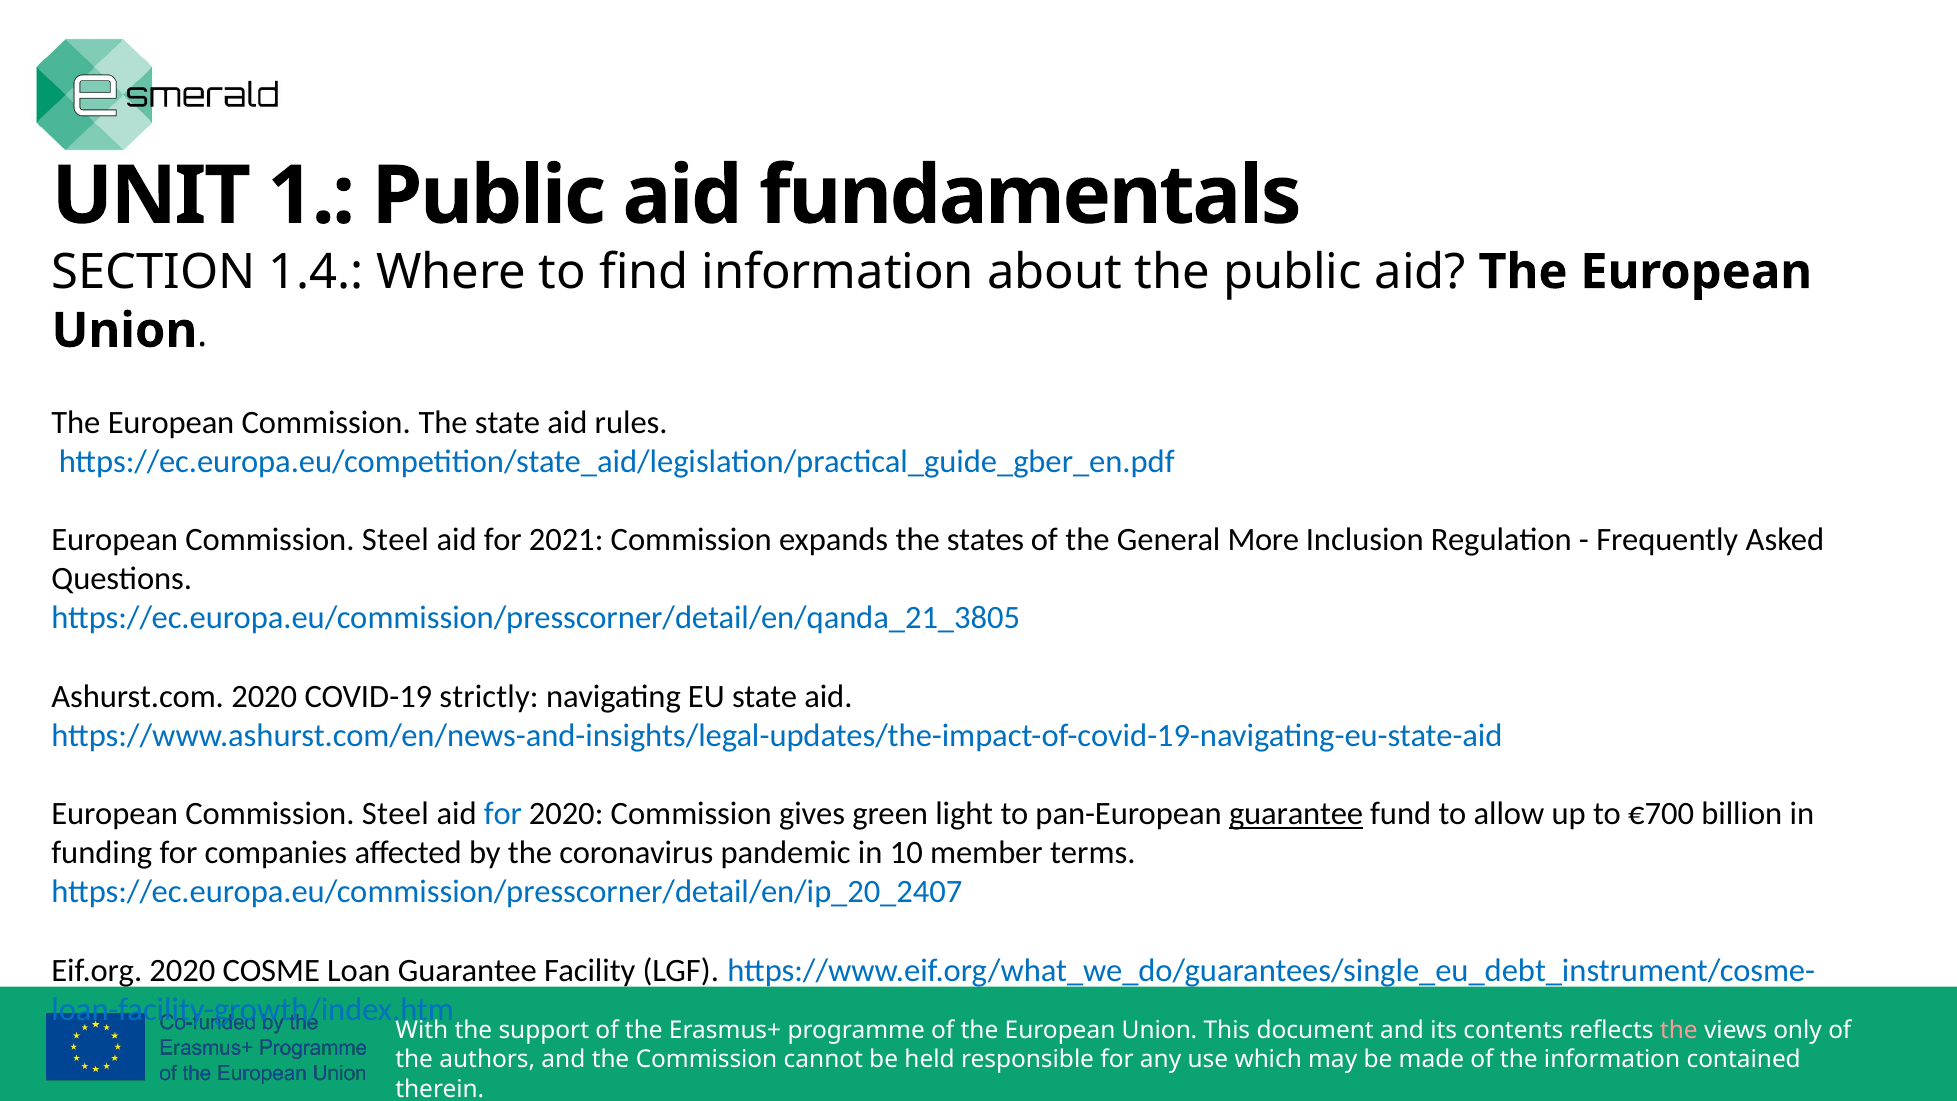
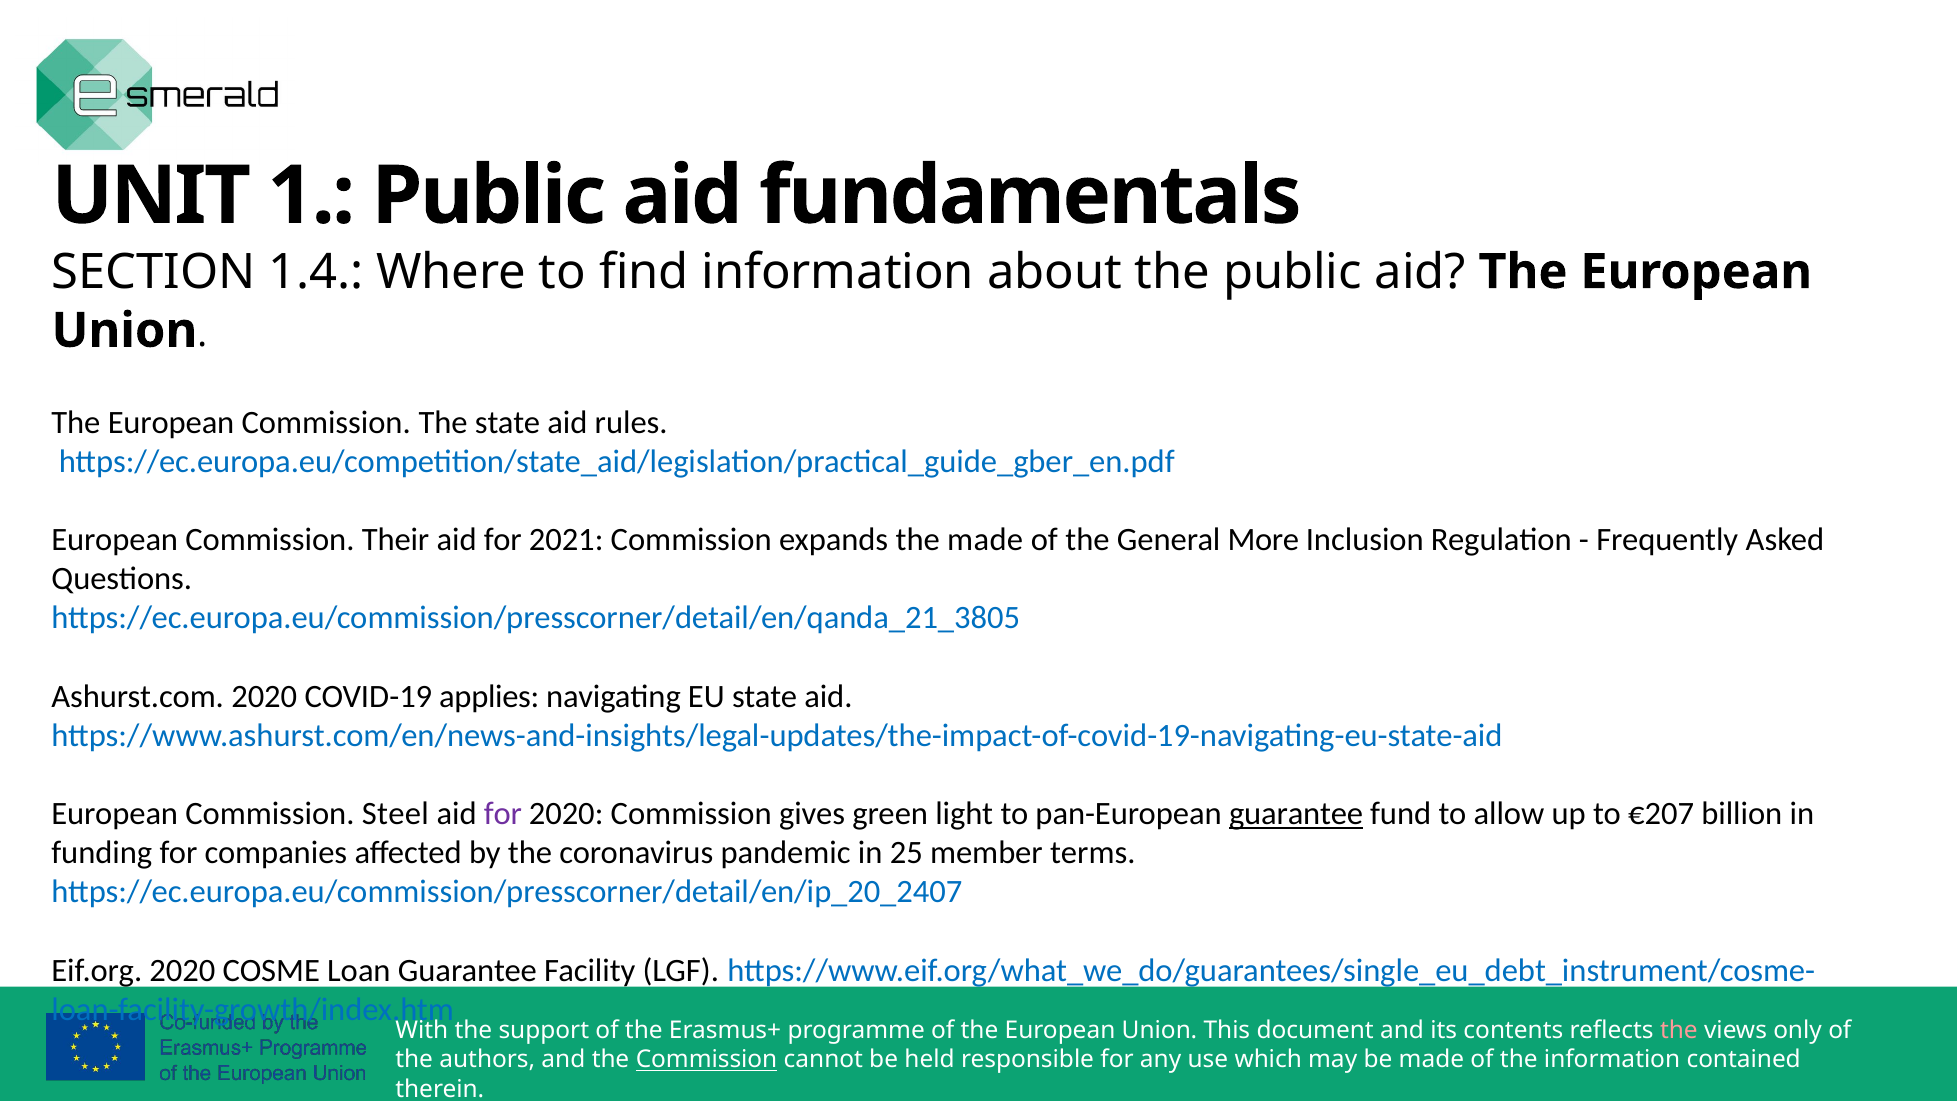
Steel at (395, 540): Steel -> Their
the states: states -> made
strictly: strictly -> applies
for at (503, 814) colour: blue -> purple
€700: €700 -> €207
10: 10 -> 25
Commission at (707, 1060) underline: none -> present
